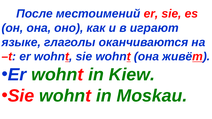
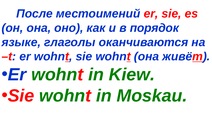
играют: играют -> порядок
